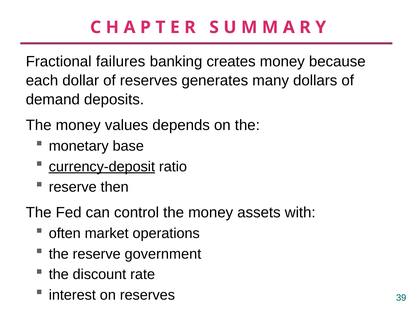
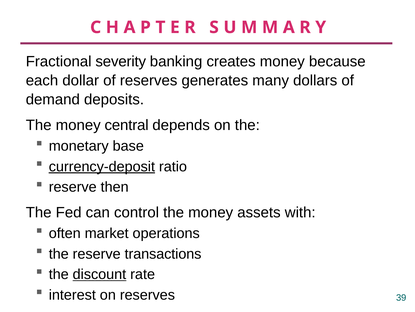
failures: failures -> severity
values: values -> central
government: government -> transactions
discount underline: none -> present
